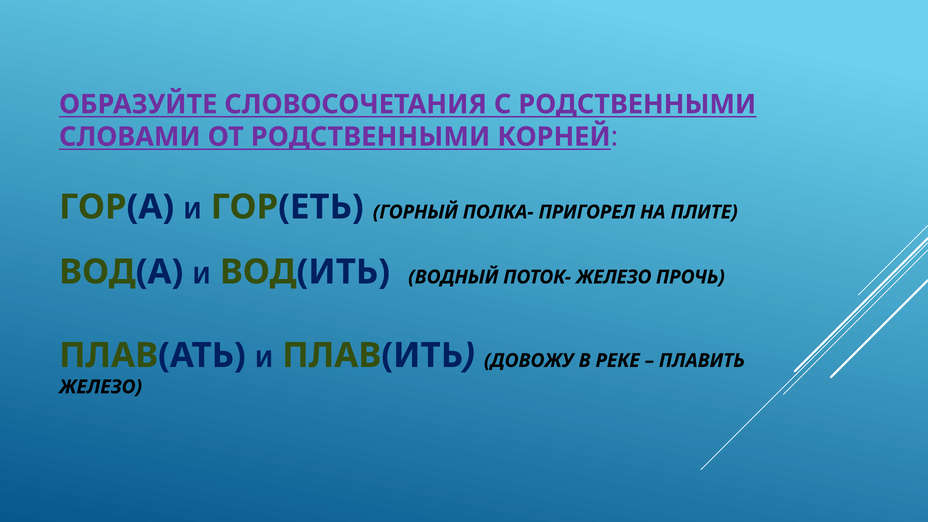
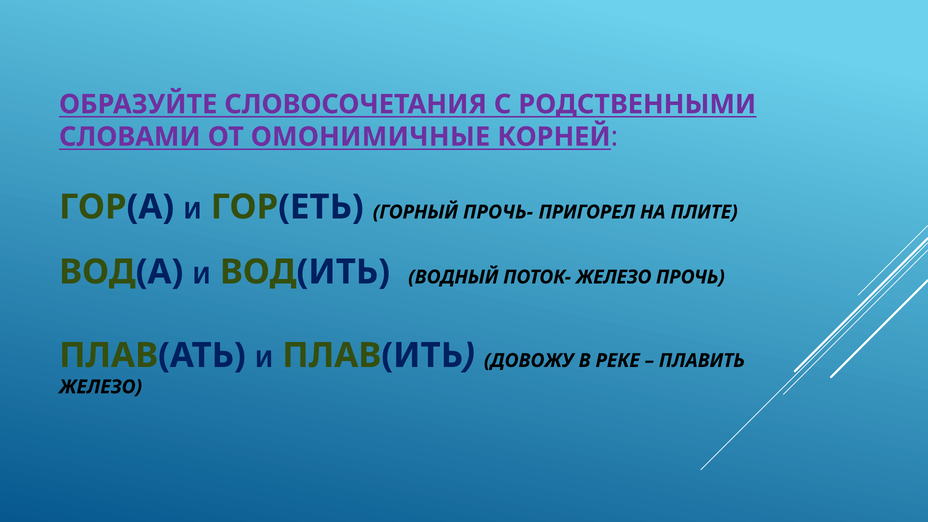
ОТ РОДСТВЕННЫМИ: РОДСТВЕННЫМИ -> ОМОНИМИЧНЫЕ
ПОЛКА-: ПОЛКА- -> ПРОЧЬ-
